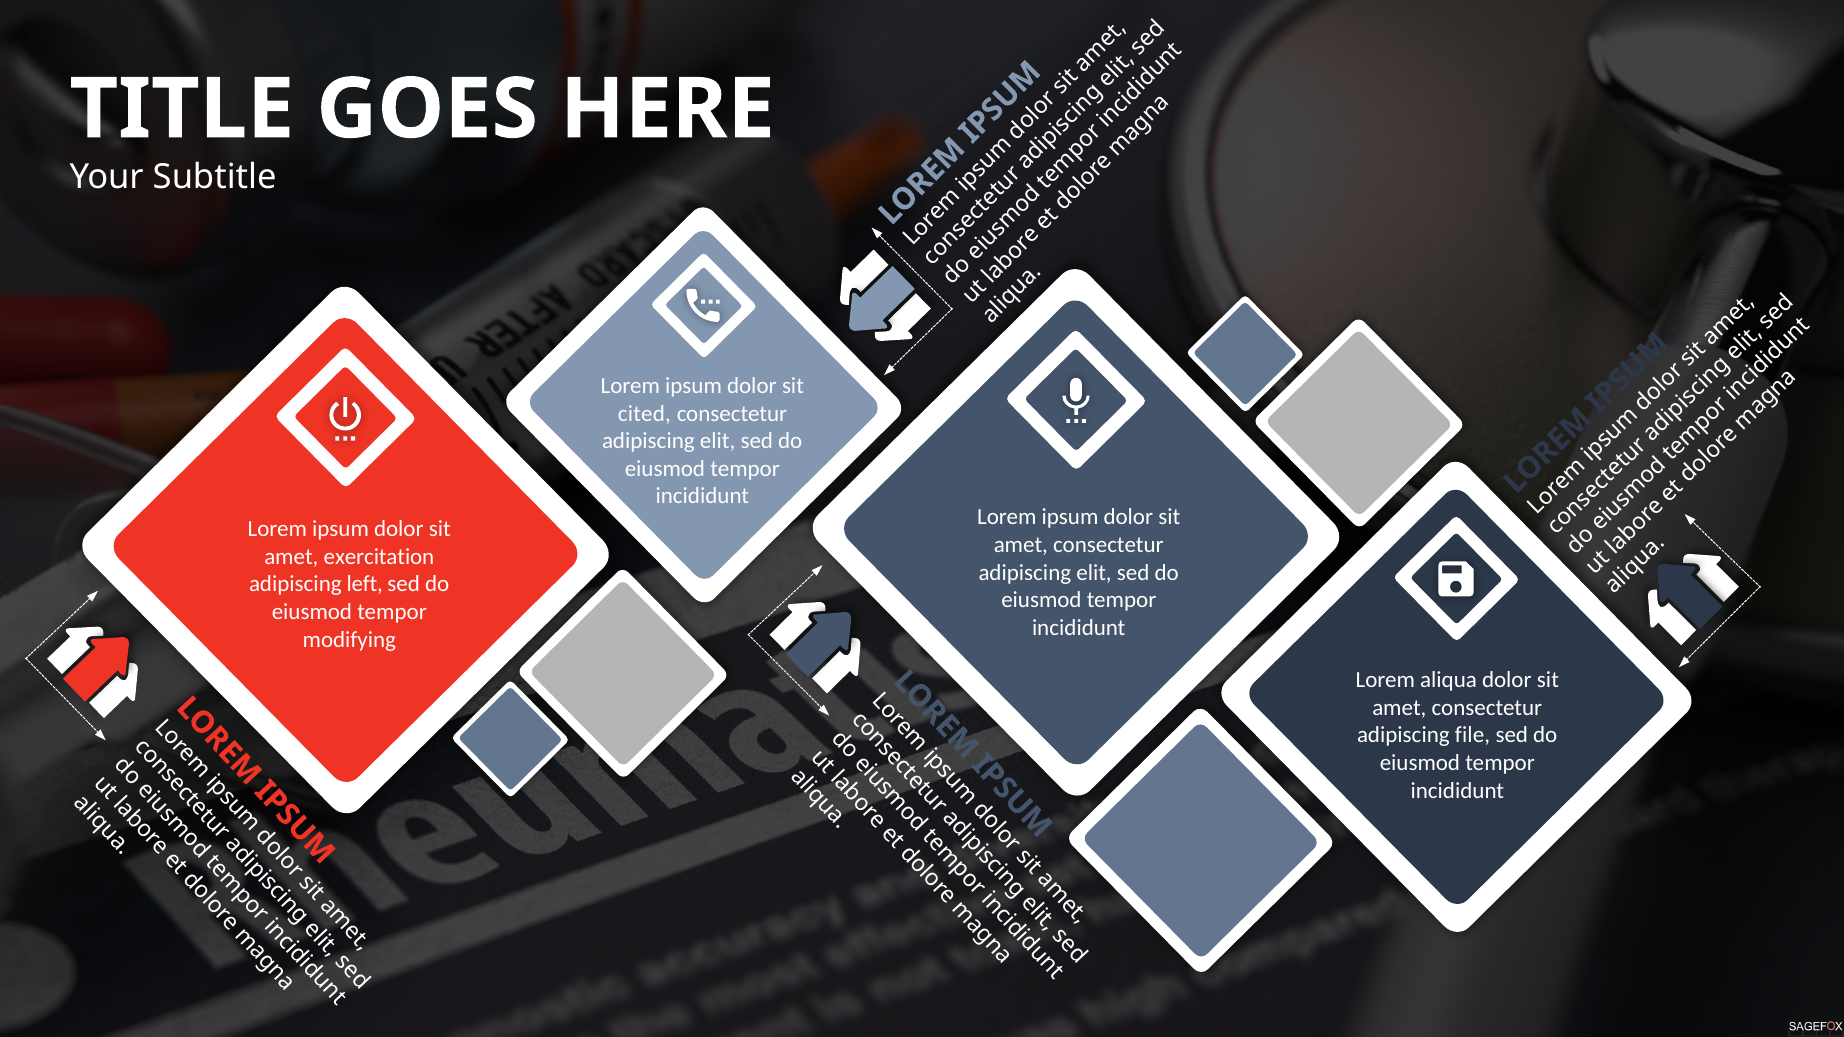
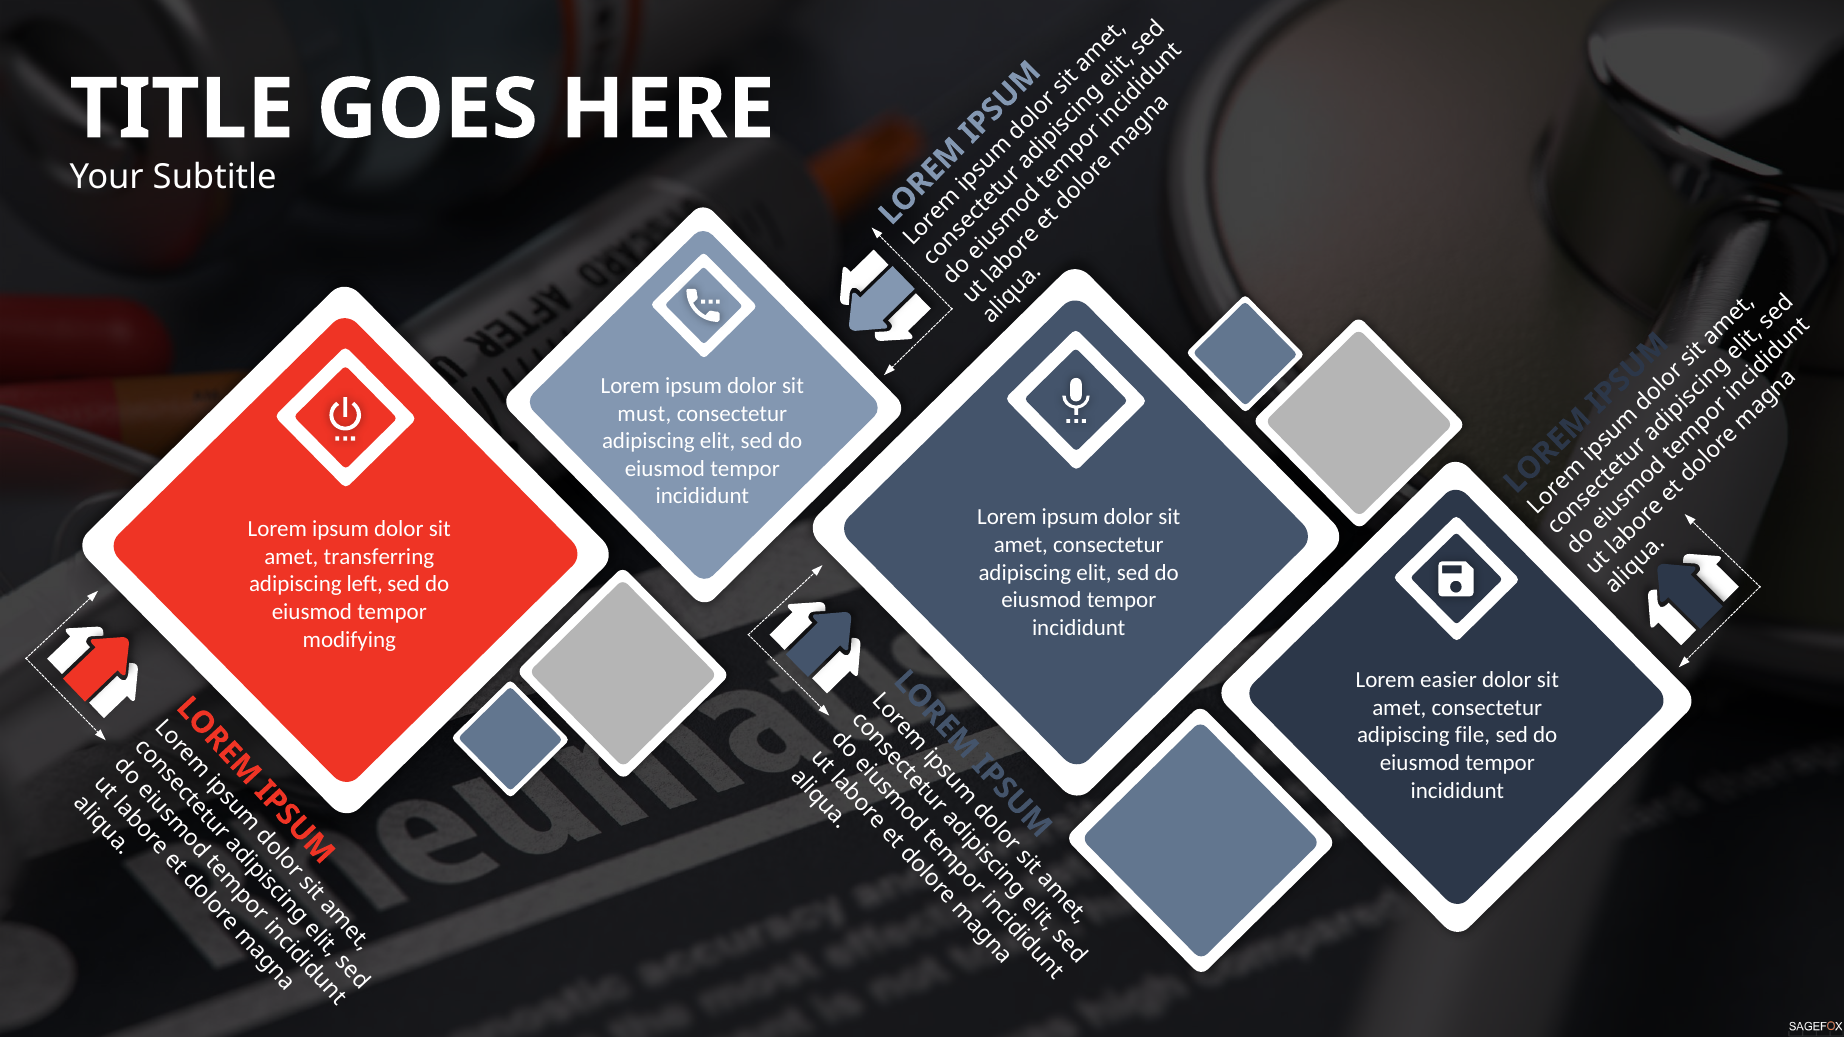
cited: cited -> must
exercitation: exercitation -> transferring
aliqua: aliqua -> easier
